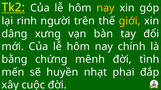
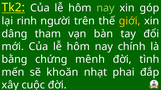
nay at (106, 8) colour: yellow -> light green
xưng: xưng -> tham
huyền: huyền -> khoăn
